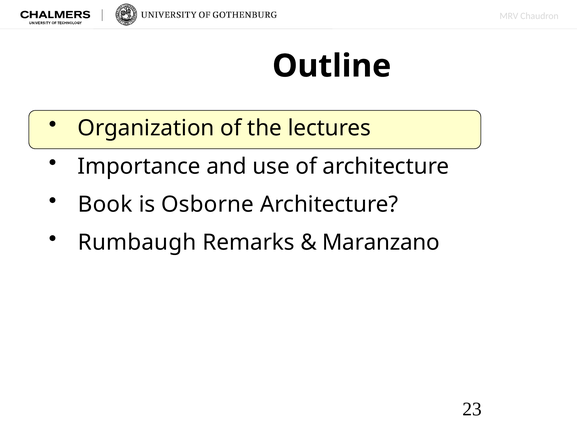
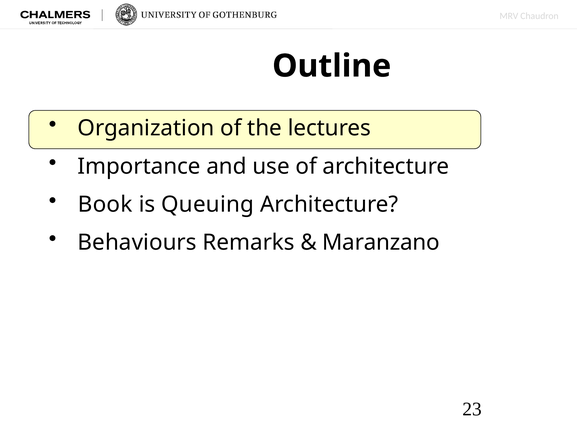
Osborne: Osborne -> Queuing
Rumbaugh: Rumbaugh -> Behaviours
